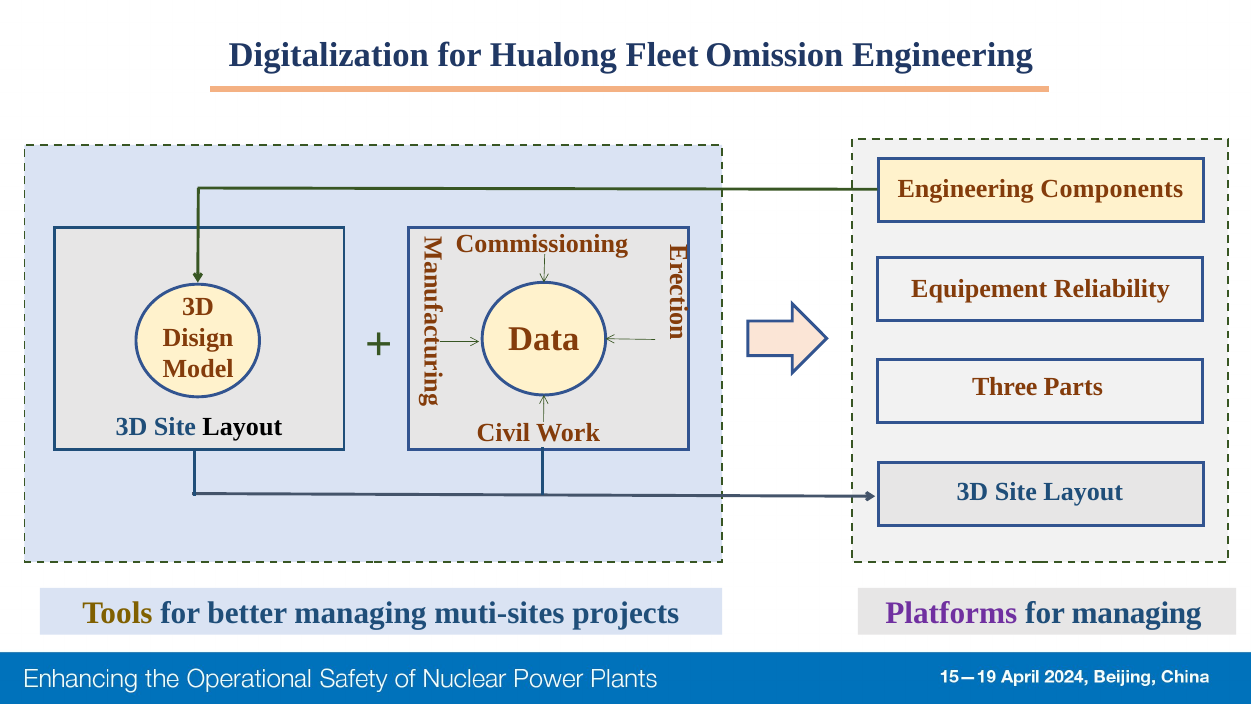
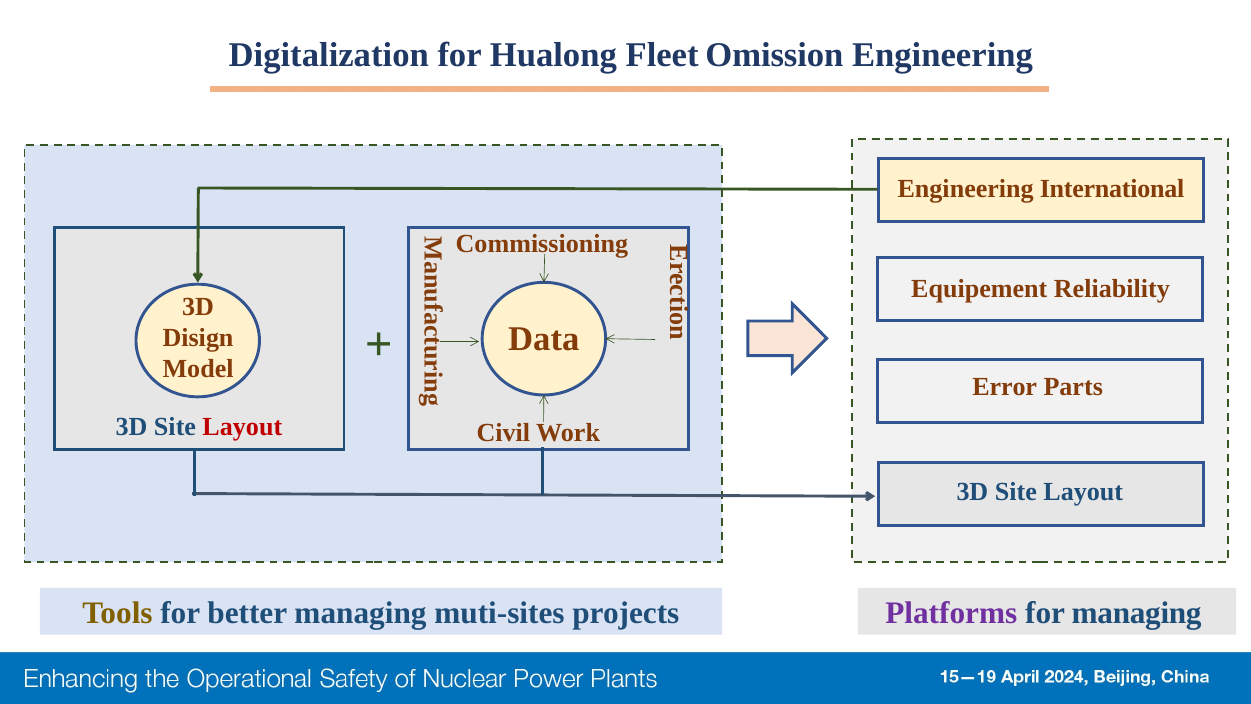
Components: Components -> International
Three: Three -> Error
Layout at (242, 427) colour: black -> red
